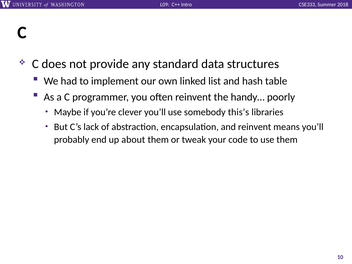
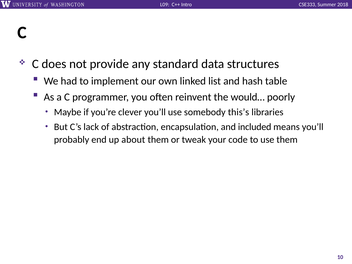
handy…: handy… -> would…
and reinvent: reinvent -> included
